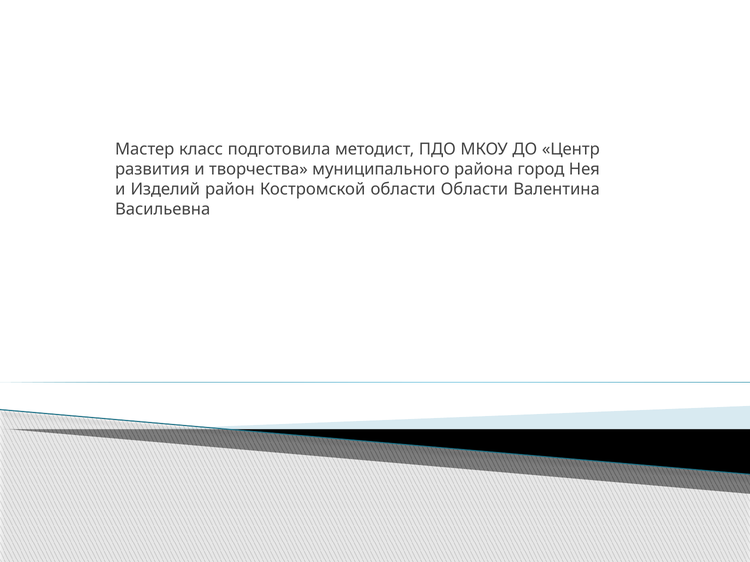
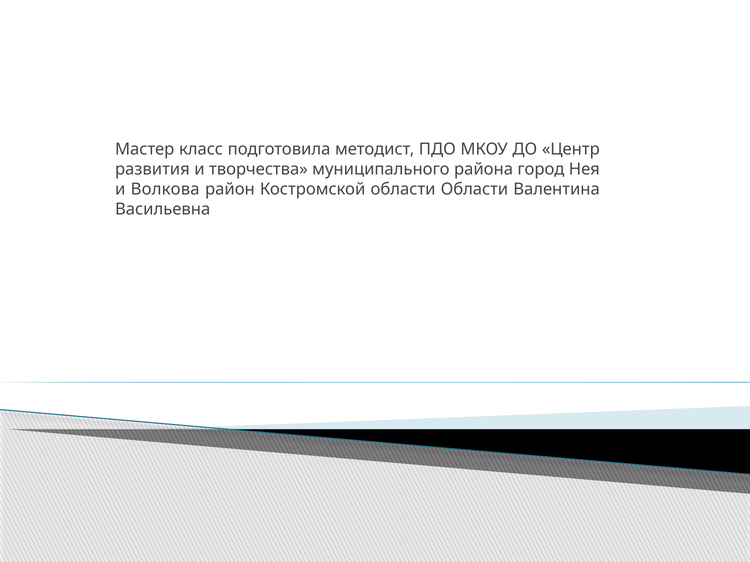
Изделий: Изделий -> Волкова
